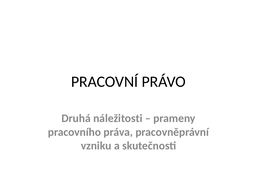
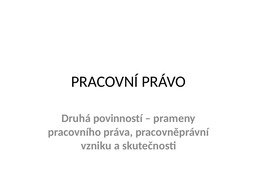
náležitosti: náležitosti -> povinností
